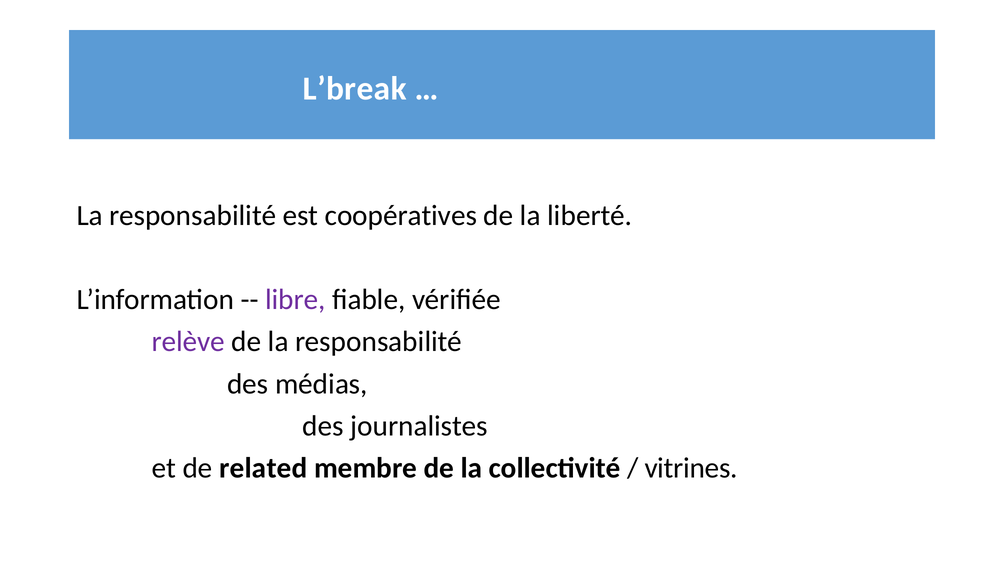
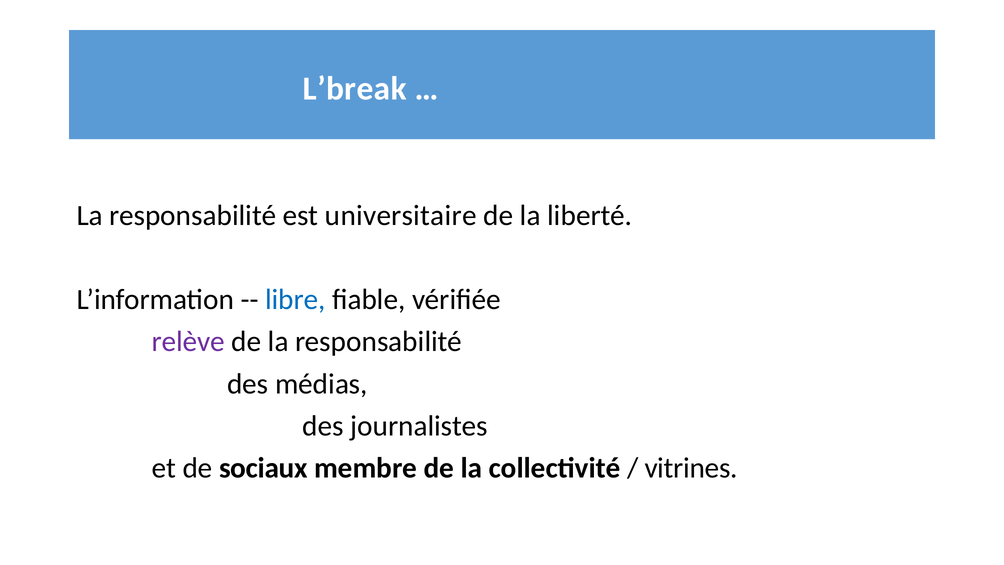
coopératives: coopératives -> universitaire
libre colour: purple -> blue
related: related -> sociaux
